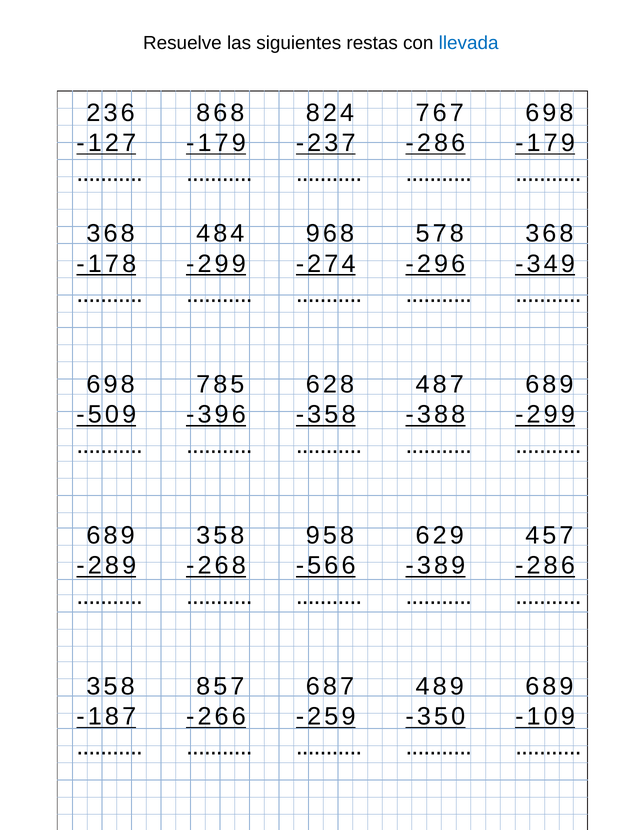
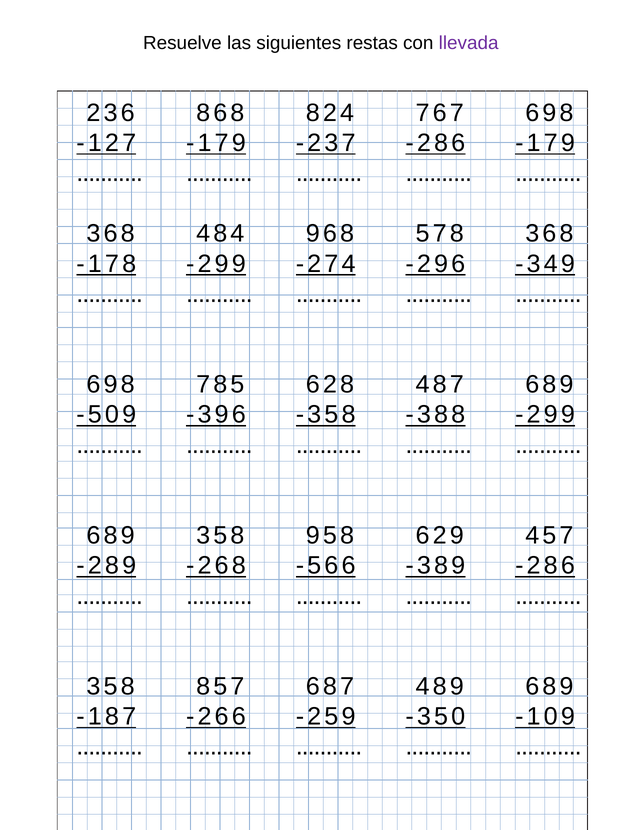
llevada colour: blue -> purple
